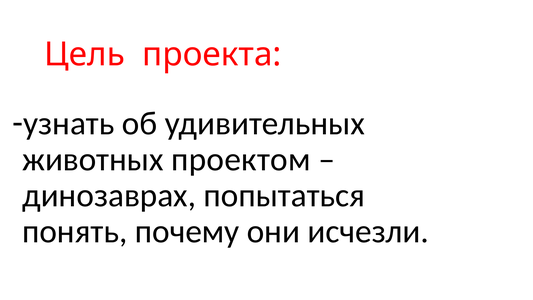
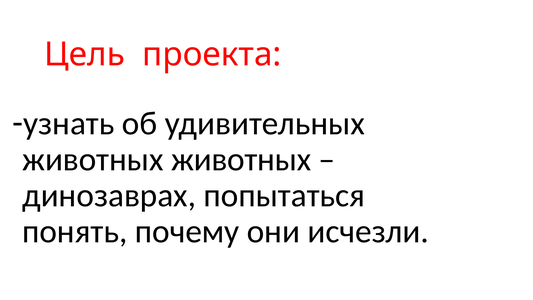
животных проектом: проектом -> животных
